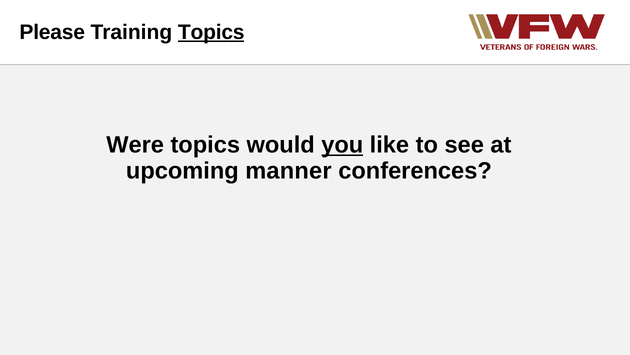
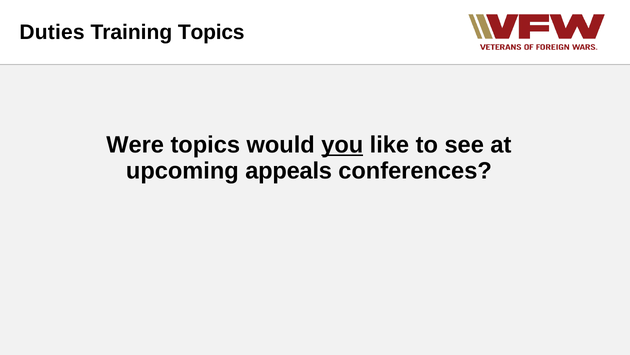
Please: Please -> Duties
Topics at (211, 32) underline: present -> none
manner: manner -> appeals
